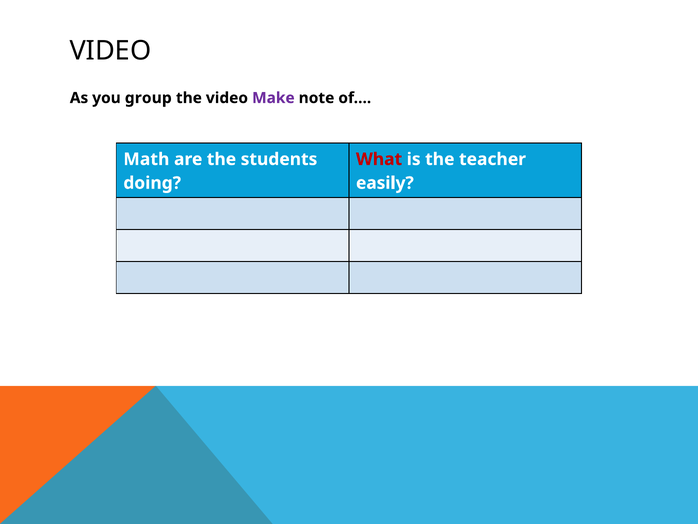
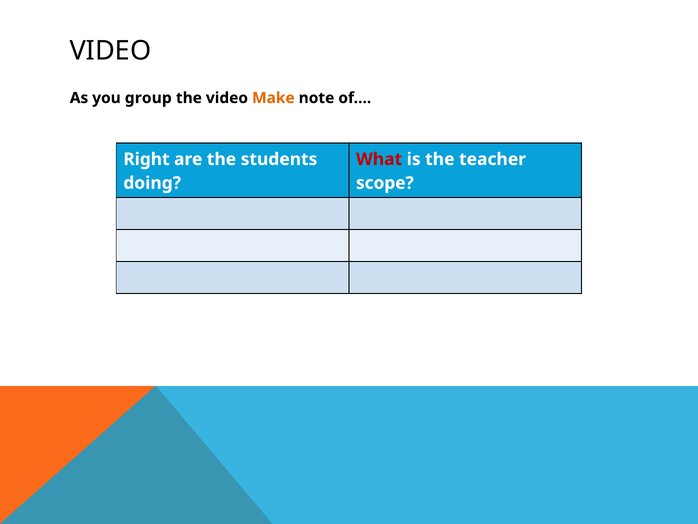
Make colour: purple -> orange
Math: Math -> Right
easily: easily -> scope
